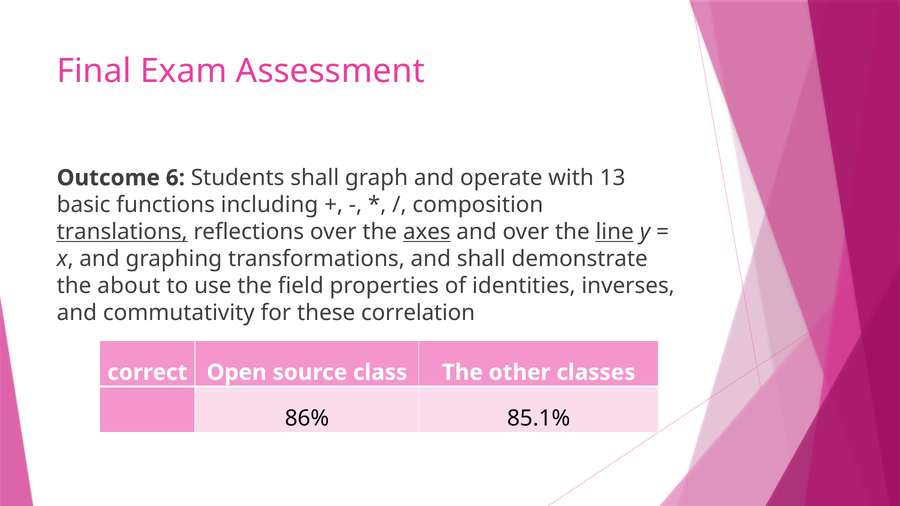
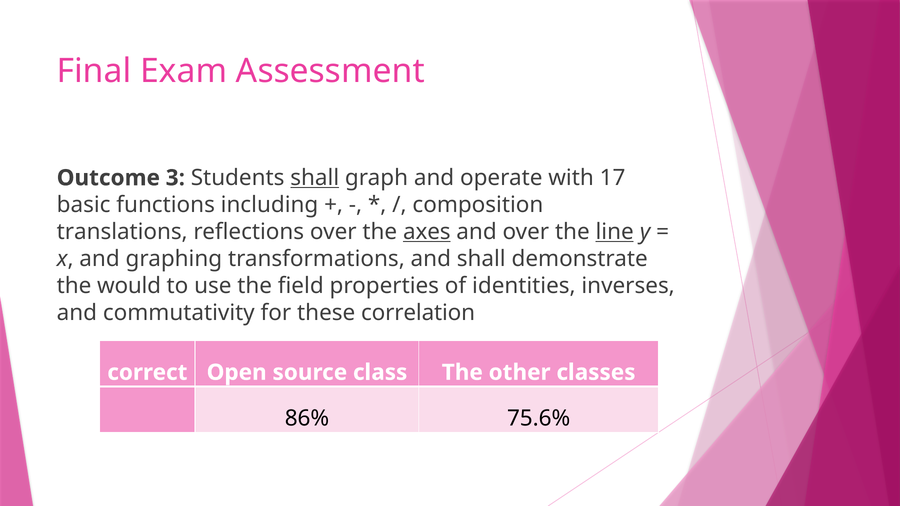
6: 6 -> 3
shall at (315, 178) underline: none -> present
13: 13 -> 17
translations underline: present -> none
about: about -> would
85.1%: 85.1% -> 75.6%
